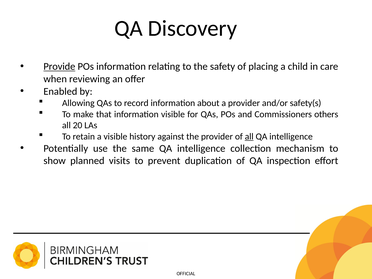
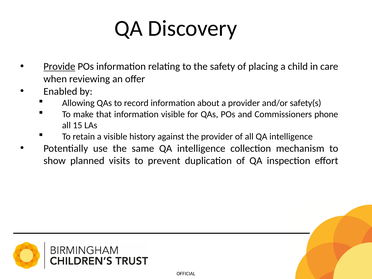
others: others -> phone
20: 20 -> 15
all at (249, 137) underline: present -> none
